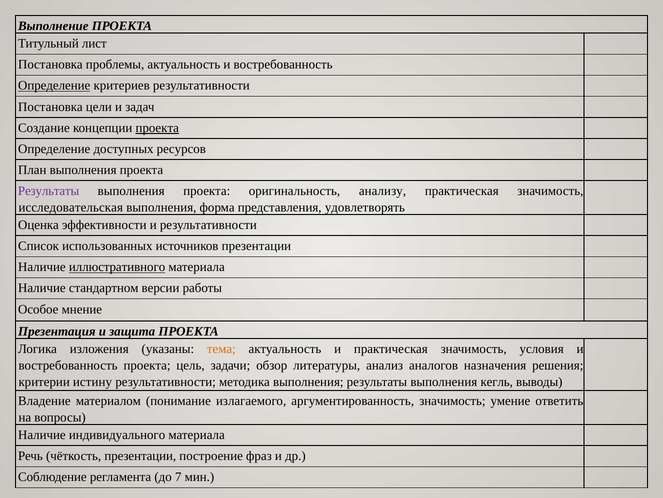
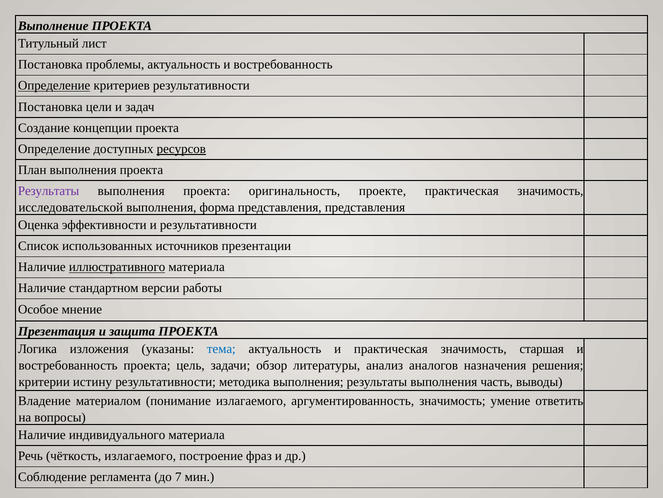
проекта at (157, 128) underline: present -> none
ресурсов underline: none -> present
анализу: анализу -> проекте
исследовательская: исследовательская -> исследовательской
представления удовлетворять: удовлетворять -> представления
тема colour: orange -> blue
условия: условия -> старшая
кегль: кегль -> часть
чёткость презентации: презентации -> излагаемого
